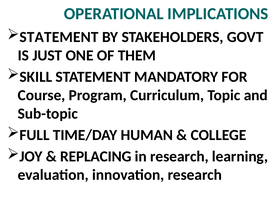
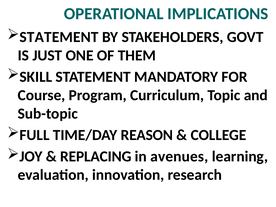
HUMAN: HUMAN -> REASON
in research: research -> avenues
